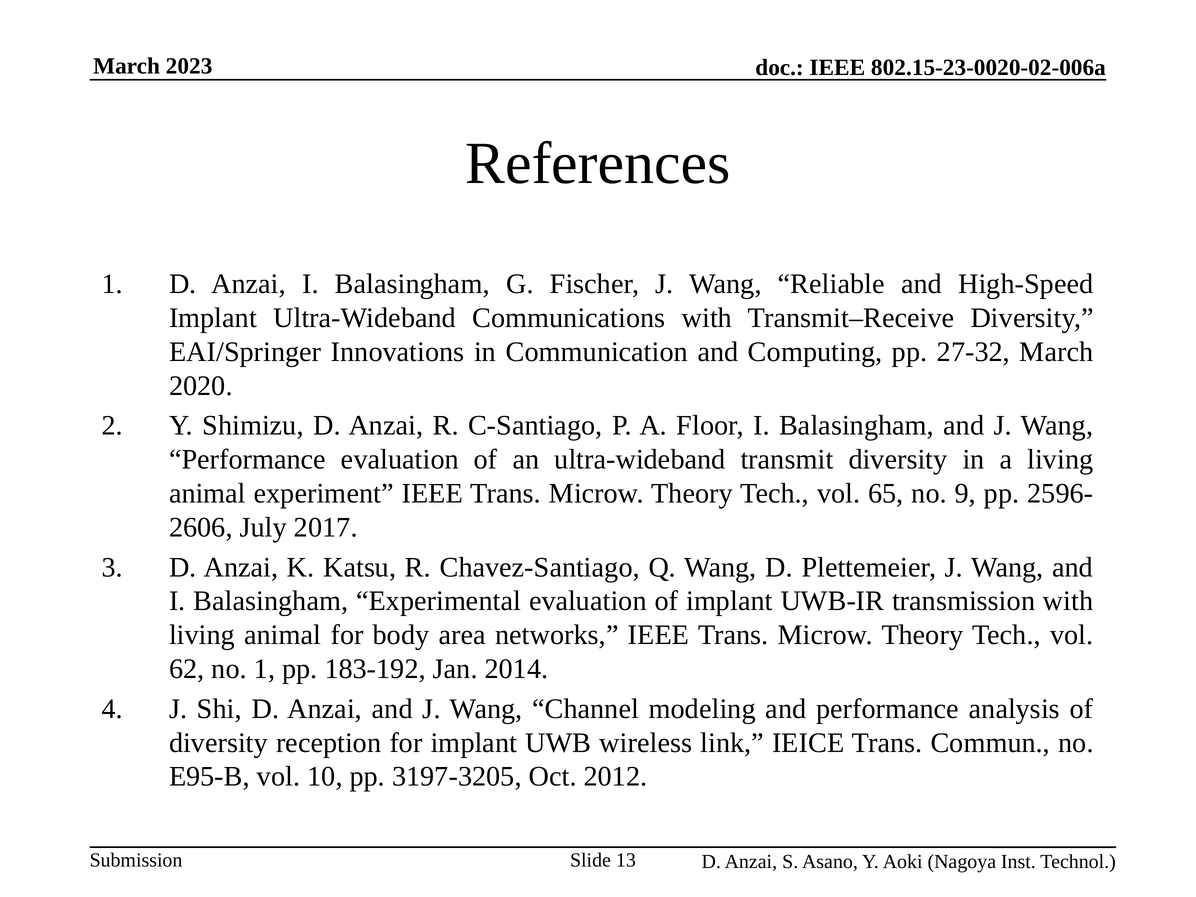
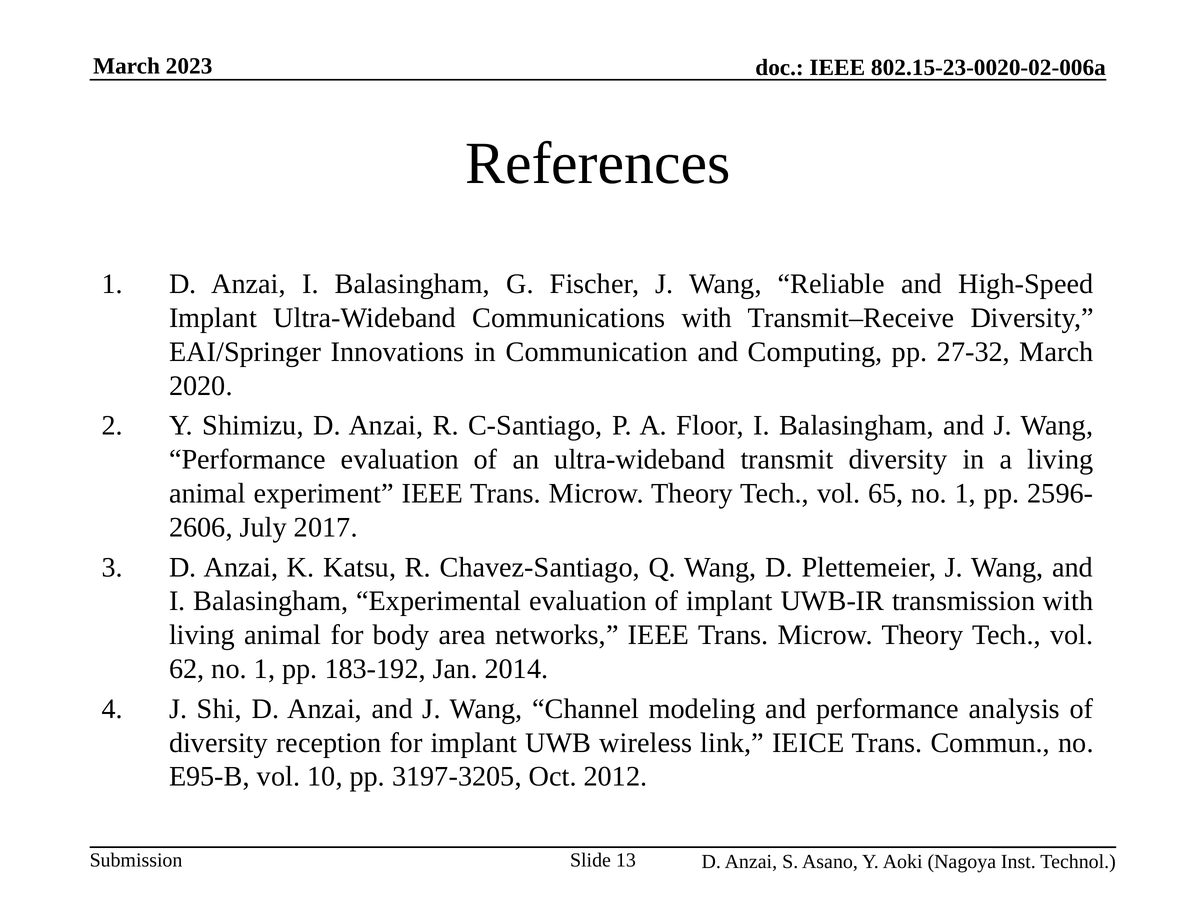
65 no 9: 9 -> 1
